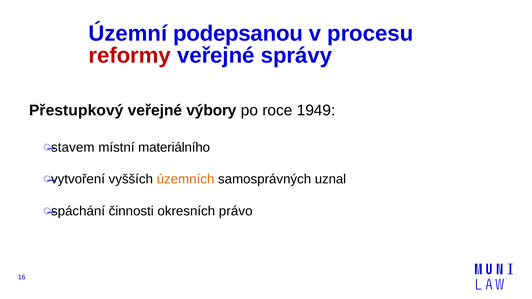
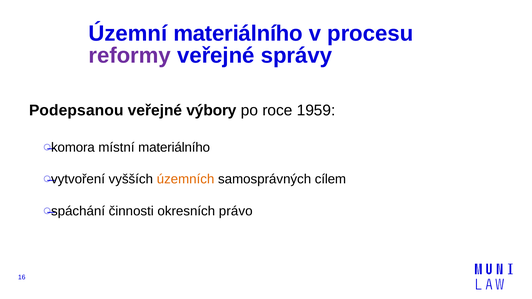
Územní podepsanou: podepsanou -> materiálního
reformy colour: red -> purple
Přestupkový: Přestupkový -> Podepsanou
1949: 1949 -> 1959
stavem: stavem -> komora
uznal: uznal -> cílem
